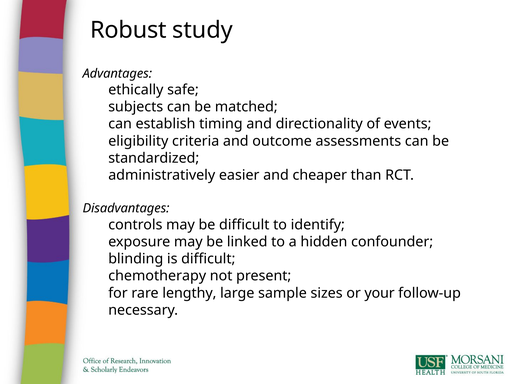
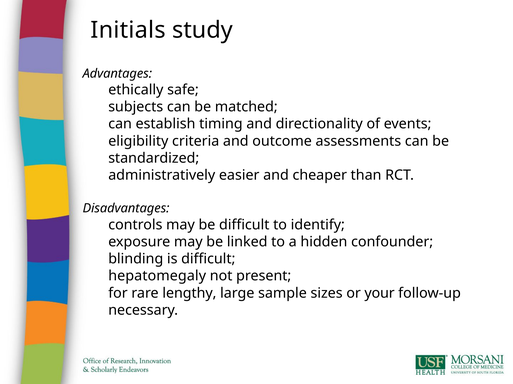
Robust: Robust -> Initials
chemotherapy: chemotherapy -> hepatomegaly
